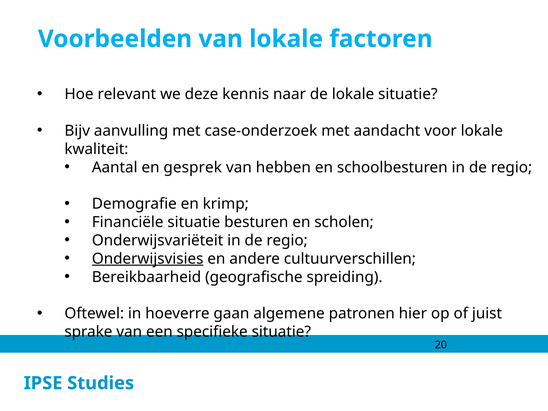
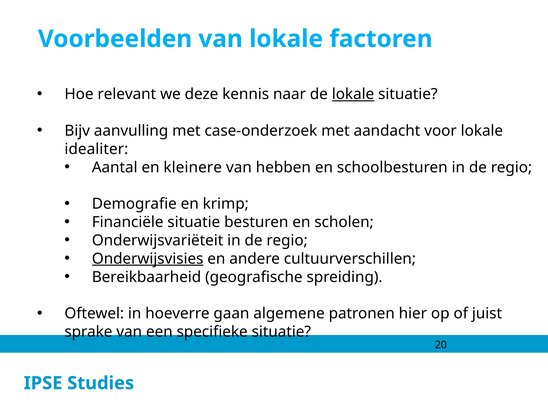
lokale at (353, 94) underline: none -> present
kwaliteit: kwaliteit -> idealiter
gesprek: gesprek -> kleinere
